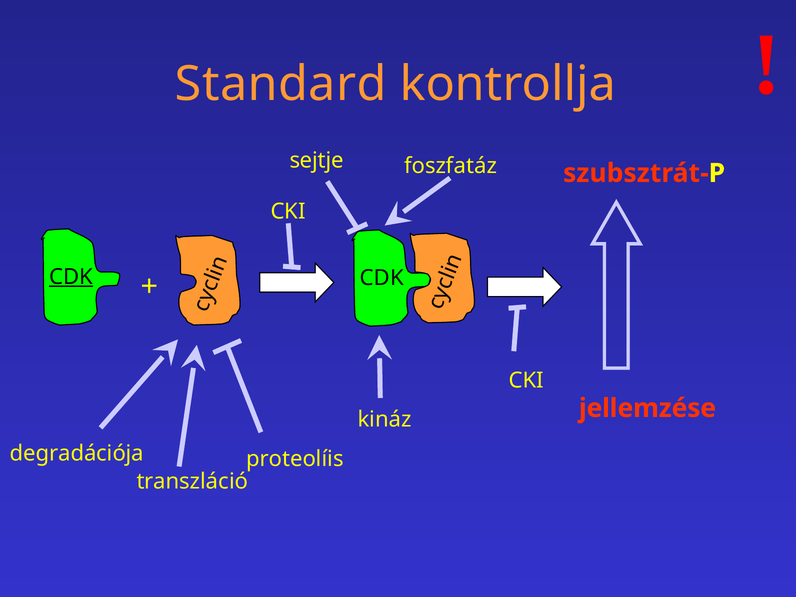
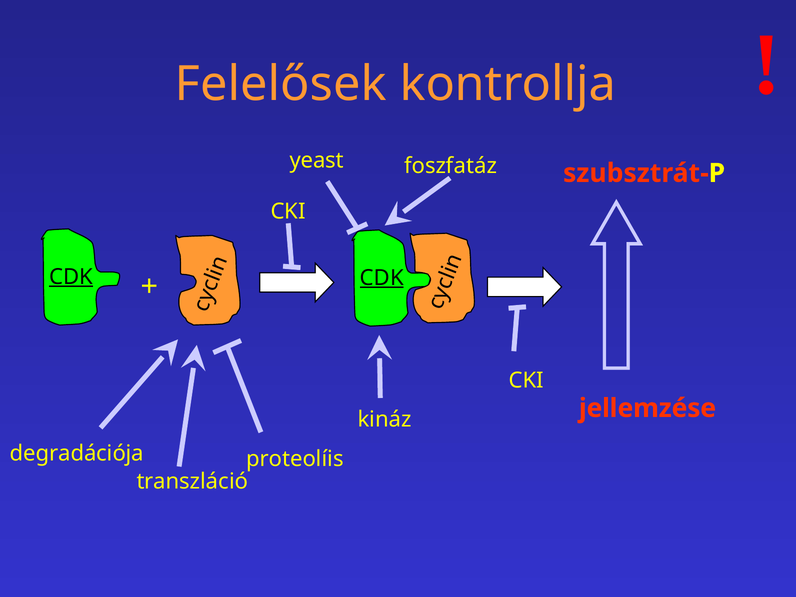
Standard: Standard -> Felelősek
sejtje: sejtje -> yeast
CDK at (382, 278) underline: none -> present
